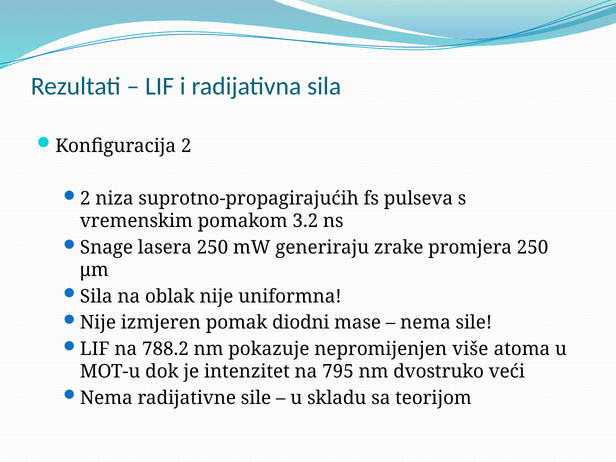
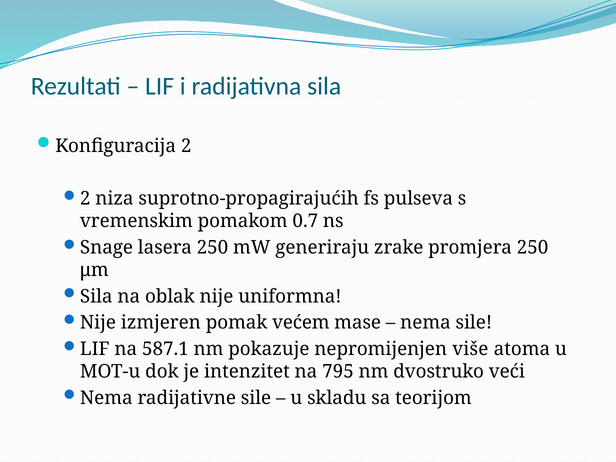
3.2: 3.2 -> 0.7
diodni: diodni -> većem
788.2: 788.2 -> 587.1
